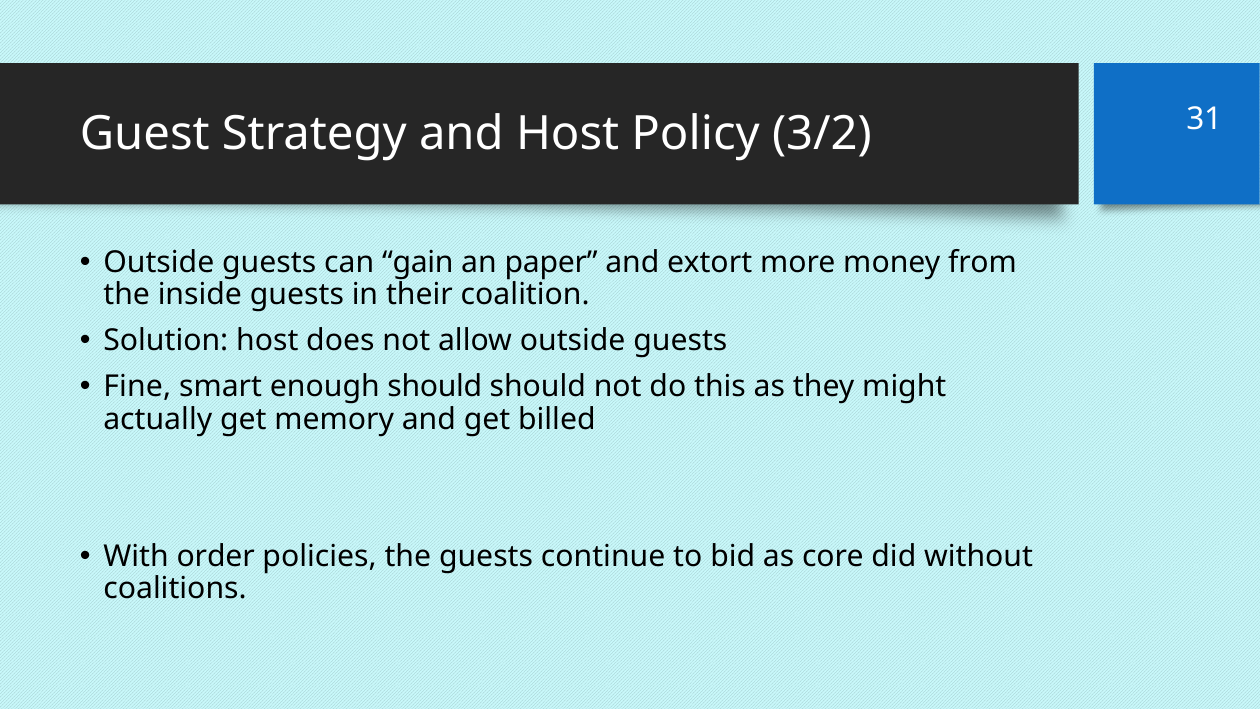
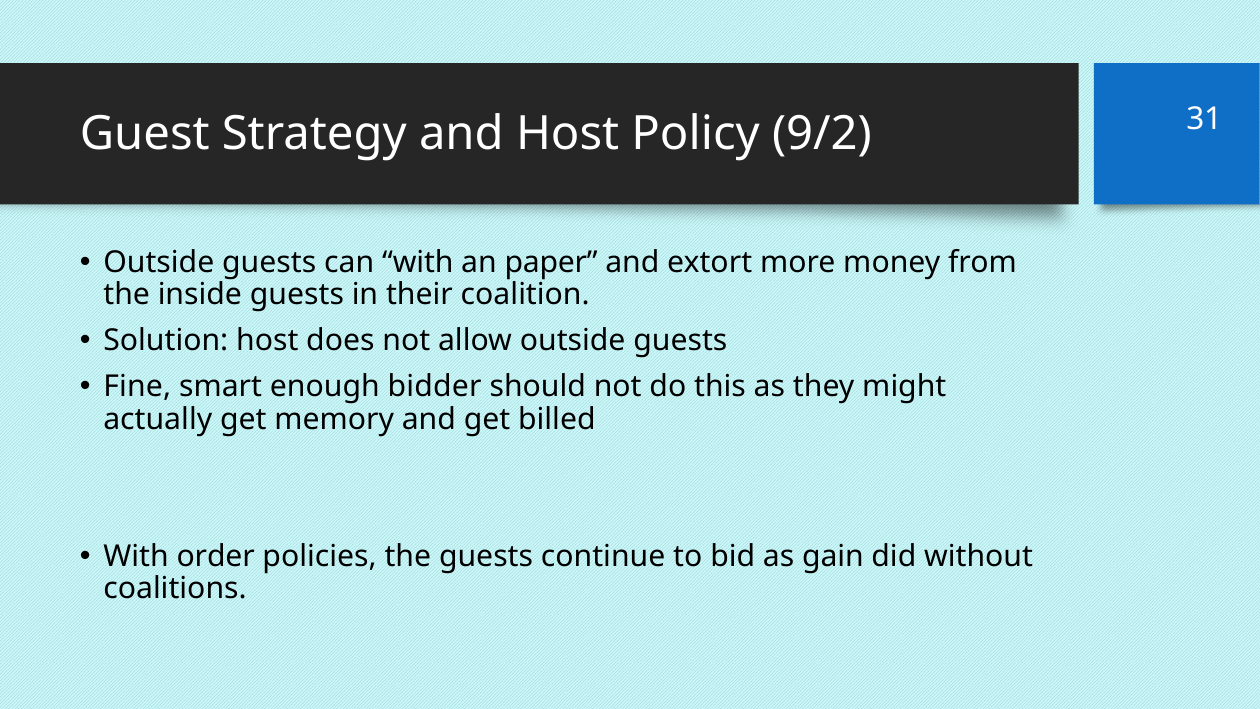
3/2: 3/2 -> 9/2
can gain: gain -> with
enough should: should -> bidder
core: core -> gain
